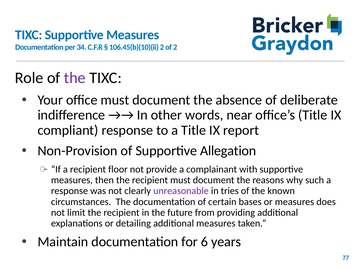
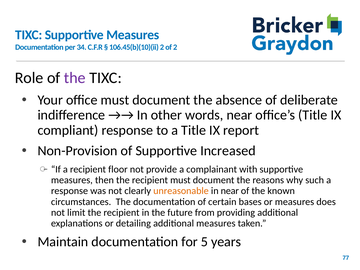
Allegation: Allegation -> Increased
unreasonable colour: purple -> orange
in tries: tries -> near
6: 6 -> 5
